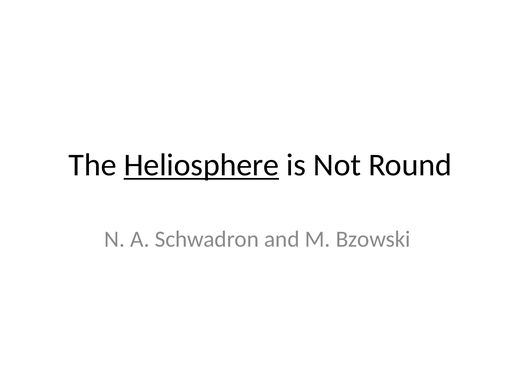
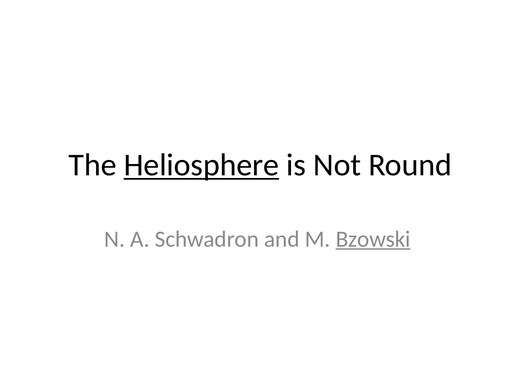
Bzowski underline: none -> present
